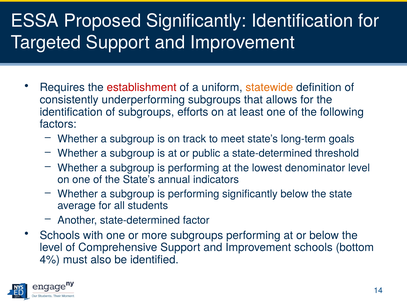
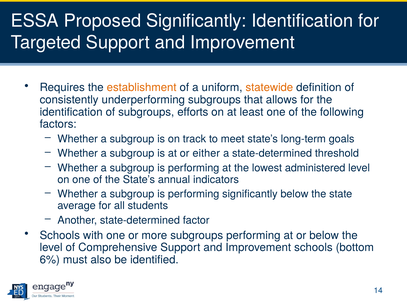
establishment colour: red -> orange
public: public -> either
denominator: denominator -> administered
4%: 4% -> 6%
